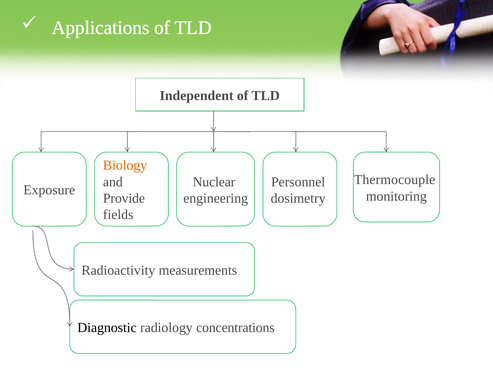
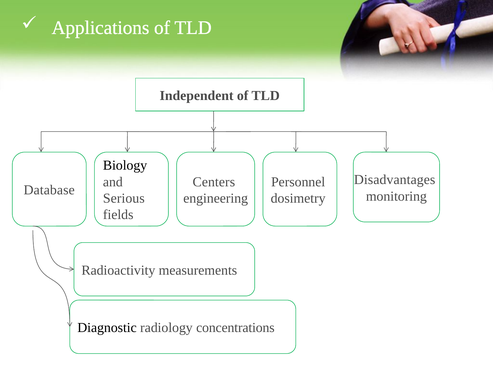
Biology colour: orange -> black
Thermocouple: Thermocouple -> Disadvantages
Nuclear: Nuclear -> Centers
Exposure: Exposure -> Database
Provide: Provide -> Serious
